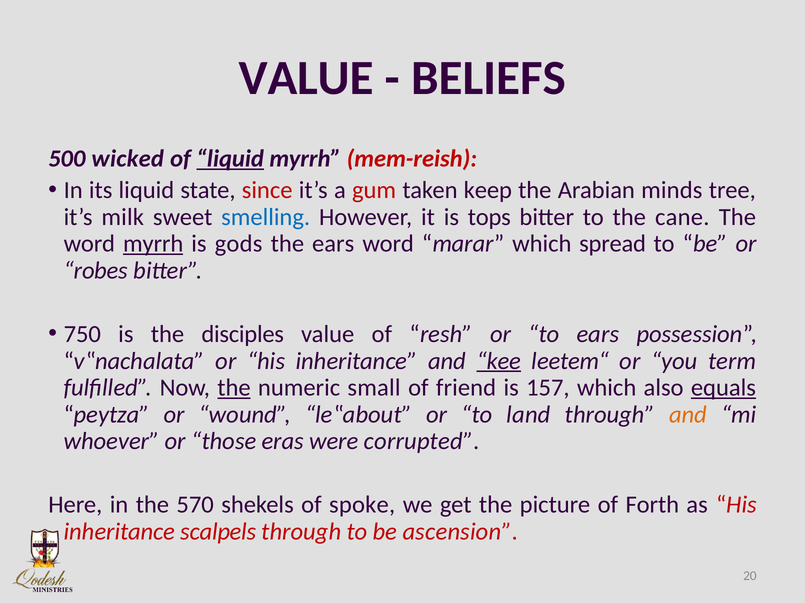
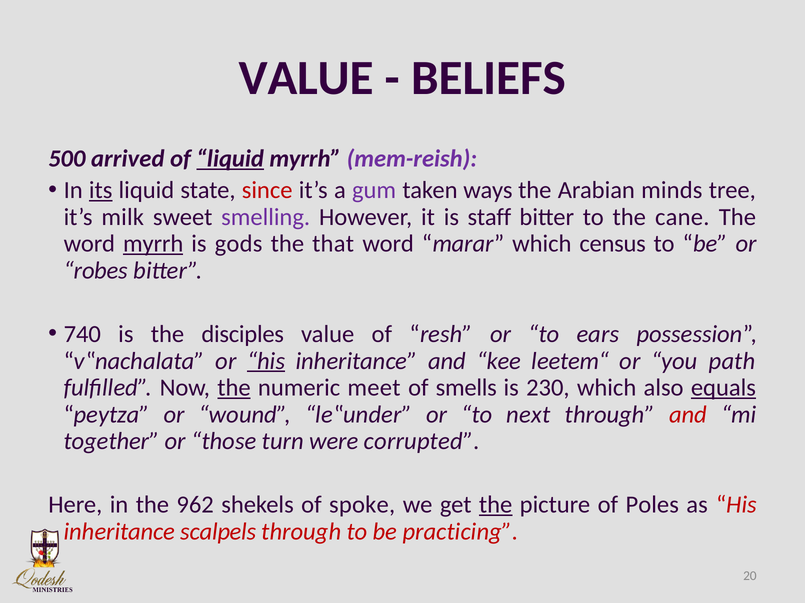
wicked: wicked -> arrived
mem-reish colour: red -> purple
its underline: none -> present
gum colour: red -> purple
keep: keep -> ways
smelling colour: blue -> purple
tops: tops -> staff
the ears: ears -> that
spread: spread -> census
750: 750 -> 740
his at (266, 361) underline: none -> present
kee underline: present -> none
term: term -> path
small: small -> meet
friend: friend -> smells
157: 157 -> 230
le‟about: le‟about -> le‟under
land: land -> next
and at (688, 415) colour: orange -> red
whoever: whoever -> together
eras: eras -> turn
570: 570 -> 962
the at (496, 505) underline: none -> present
Forth: Forth -> Poles
ascension: ascension -> practicing
